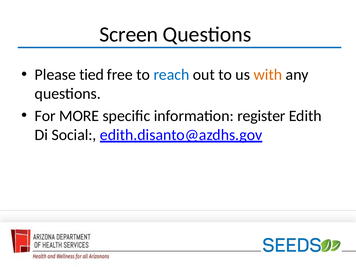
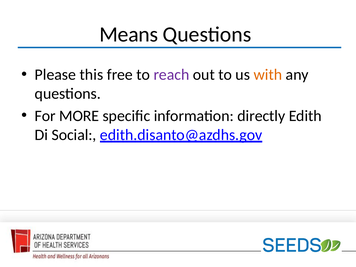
Screen: Screen -> Means
tied: tied -> this
reach colour: blue -> purple
register: register -> directly
